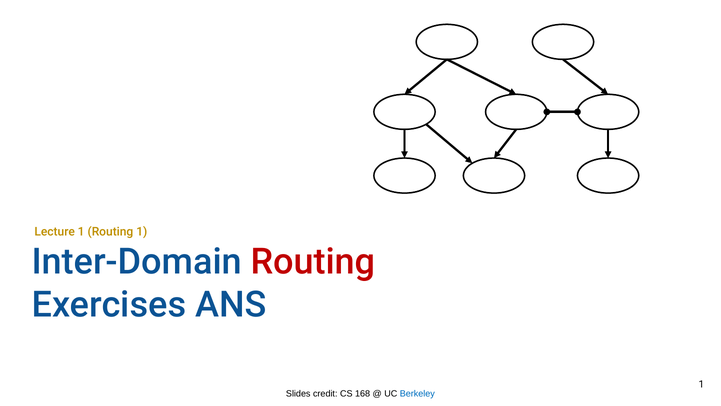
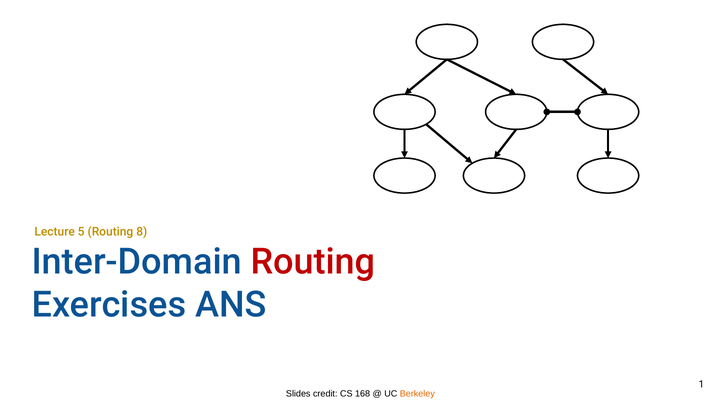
Lecture 1: 1 -> 5
Routing 1: 1 -> 8
Berkeley colour: blue -> orange
